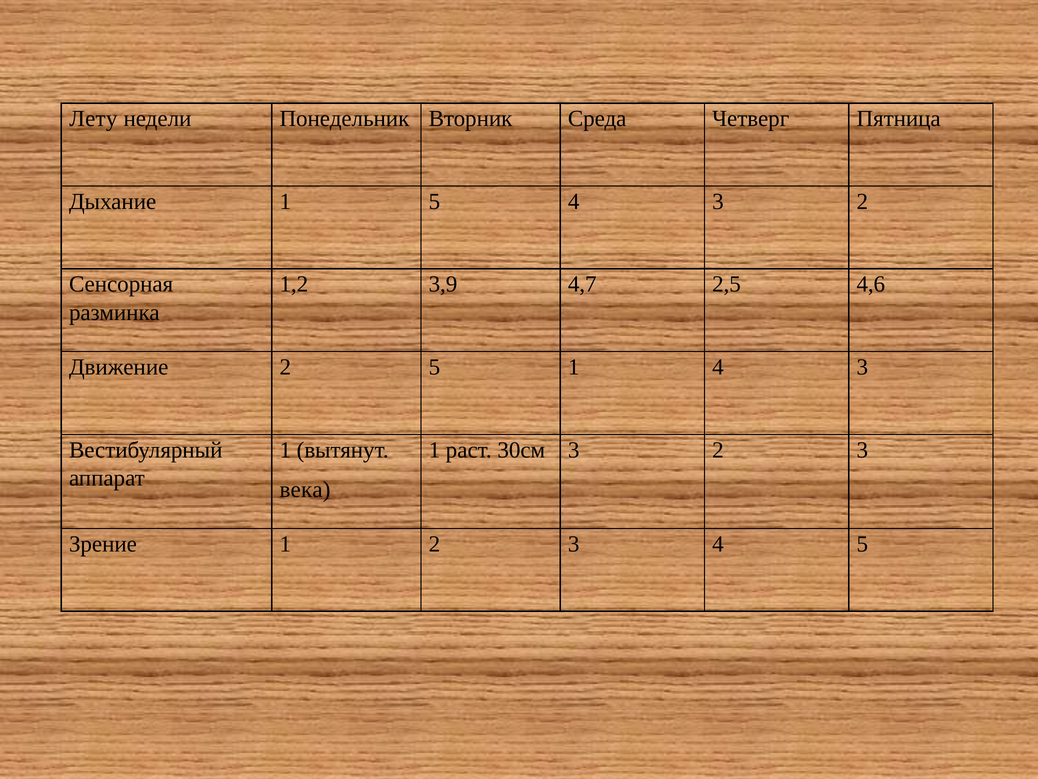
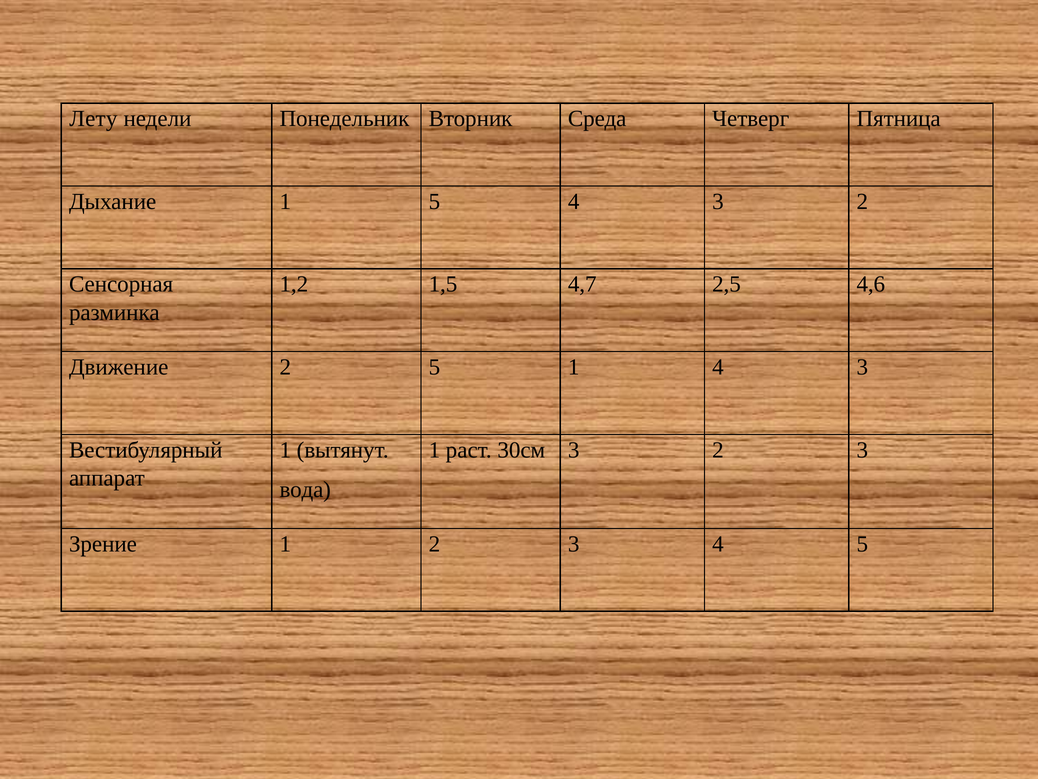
3,9: 3,9 -> 1,5
века: века -> вода
